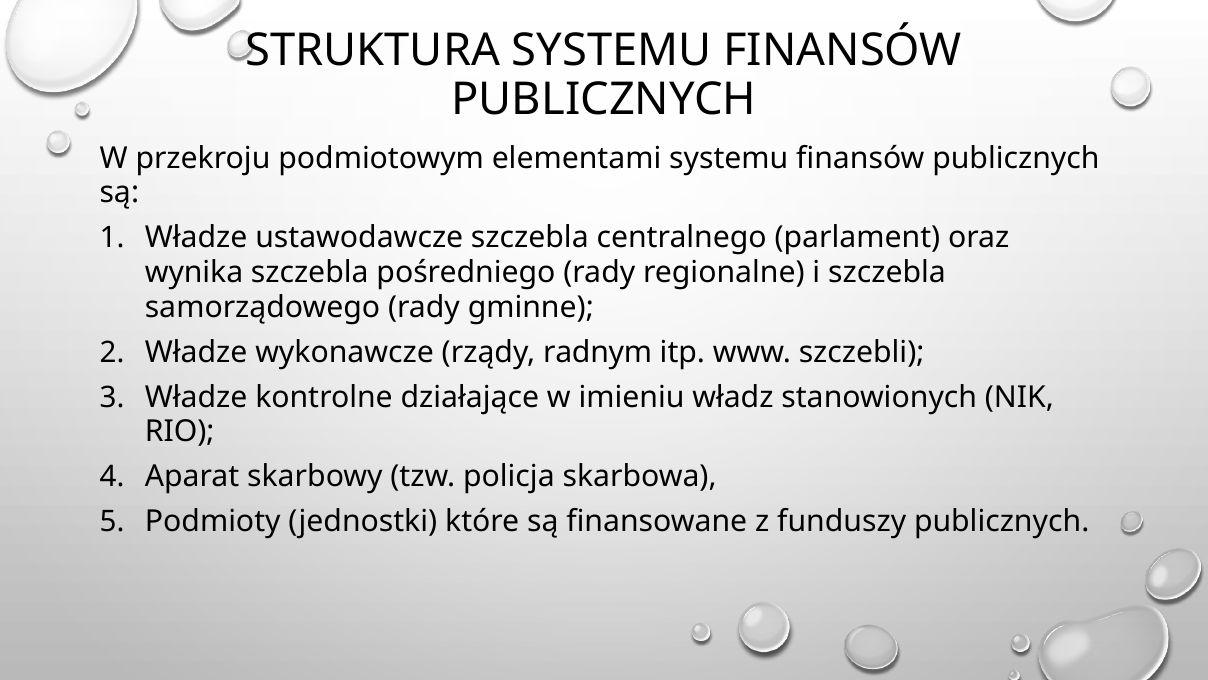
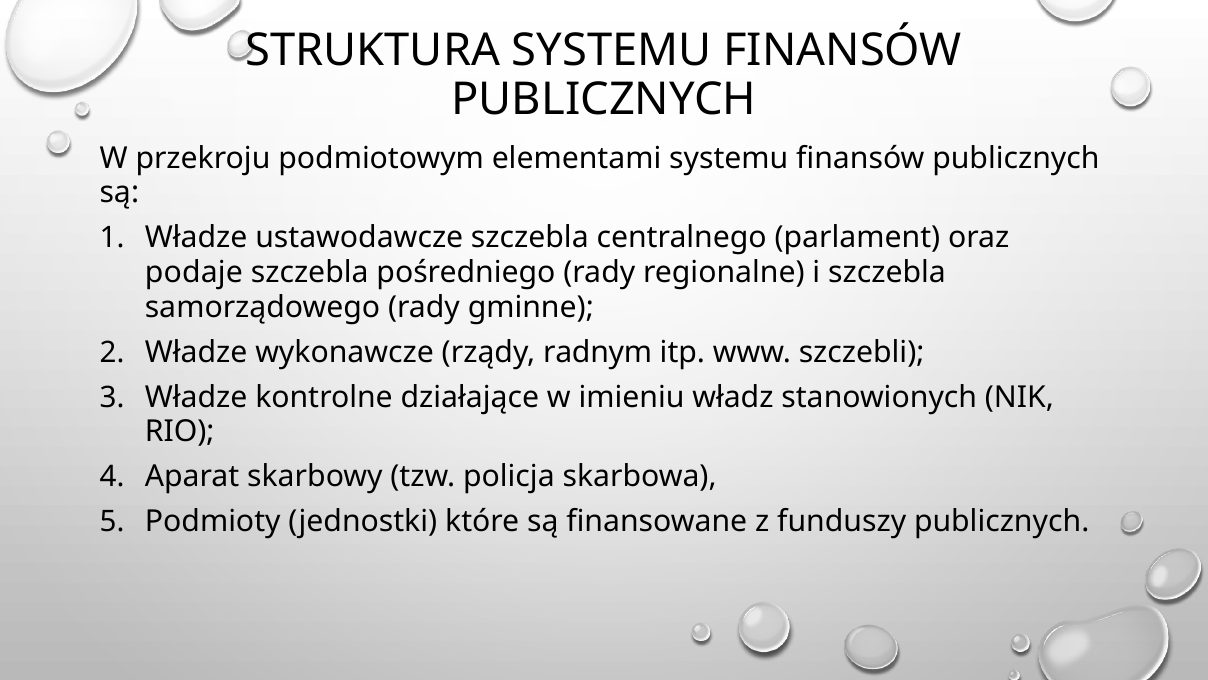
wynika: wynika -> podaje
